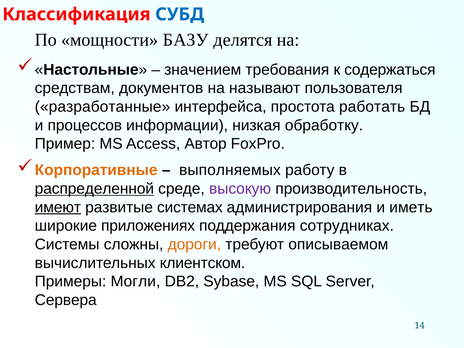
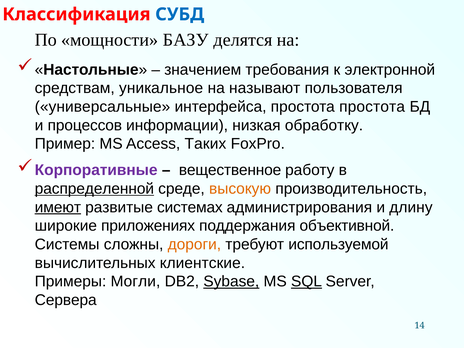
содержаться: содержаться -> электронной
документов: документов -> уникальное
разработанные: разработанные -> универсальные
простота работать: работать -> простота
Автор: Автор -> Таких
Корпоративные colour: orange -> purple
выполняемых: выполняемых -> вещественное
высокую colour: purple -> orange
иметь: иметь -> длину
сотрудниках: сотрудниках -> объективной
описываемом: описываемом -> используемой
клиентском: клиентском -> клиентские
Sybase underline: none -> present
SQL underline: none -> present
